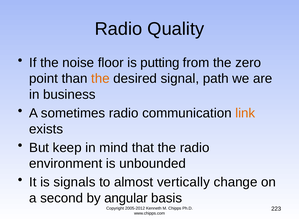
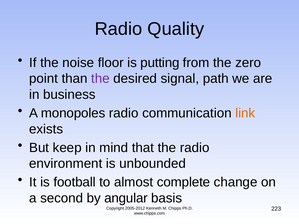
the at (100, 79) colour: orange -> purple
sometimes: sometimes -> monopoles
signals: signals -> football
vertically: vertically -> complete
